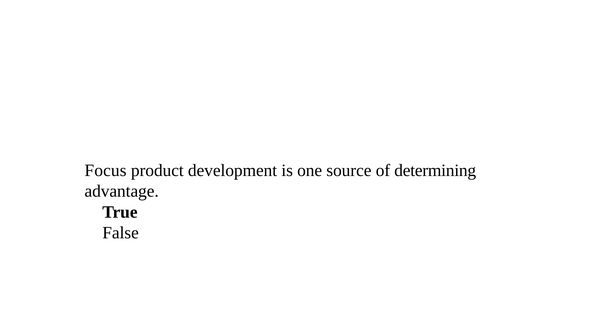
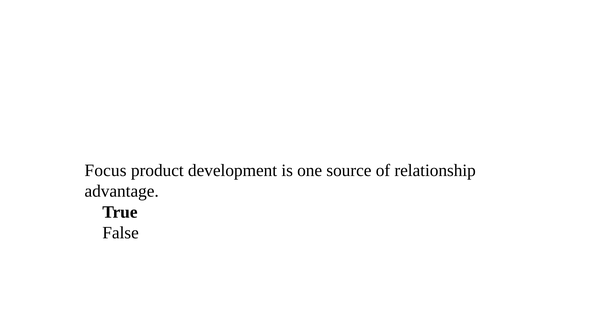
determining: determining -> relationship
